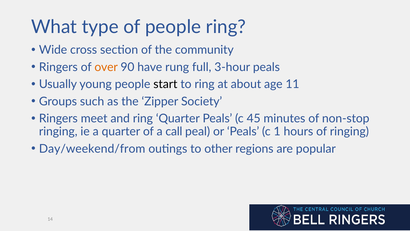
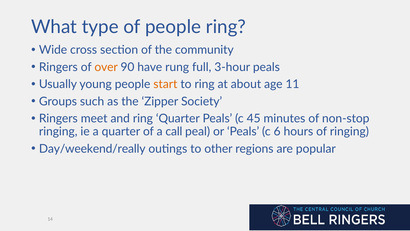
start colour: black -> orange
1: 1 -> 6
Day/weekend/from: Day/weekend/from -> Day/weekend/really
